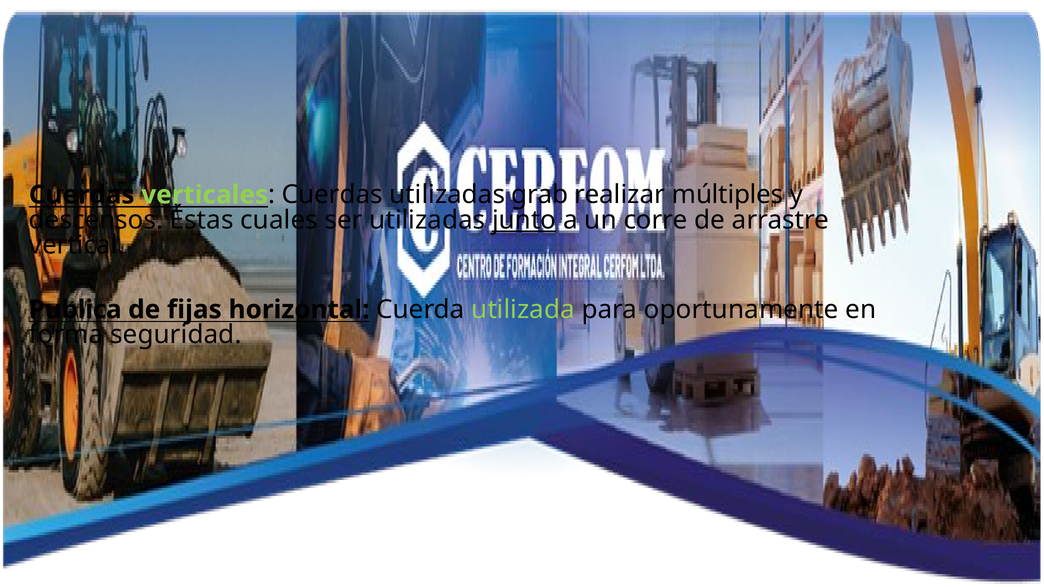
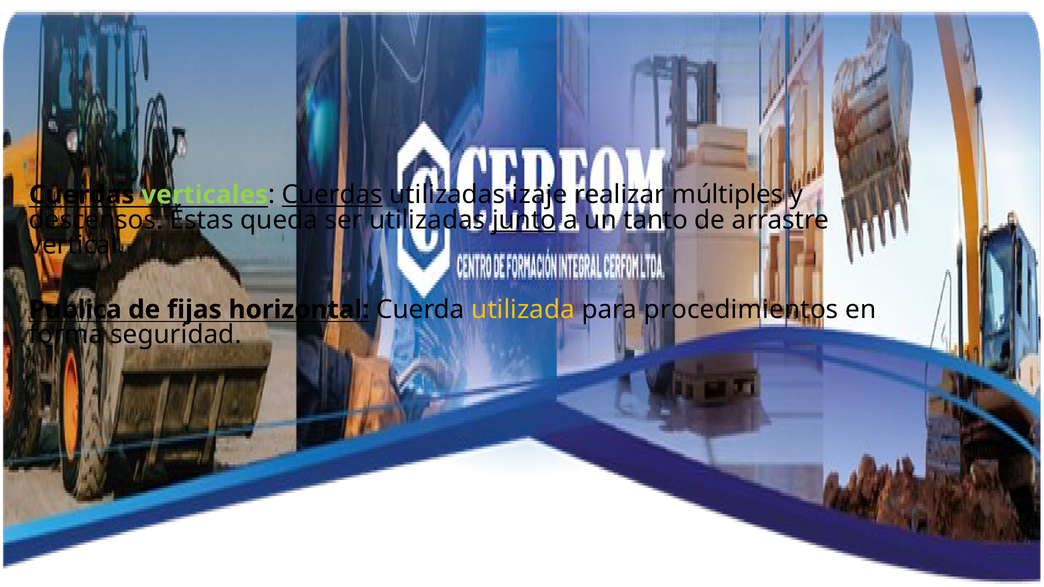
Cuerdas at (332, 195) underline: none -> present
grab: grab -> izaje
cuales: cuales -> queda
corre: corre -> tanto
utilizada colour: light green -> yellow
oportunamente: oportunamente -> procedimientos
